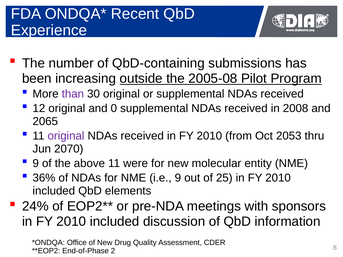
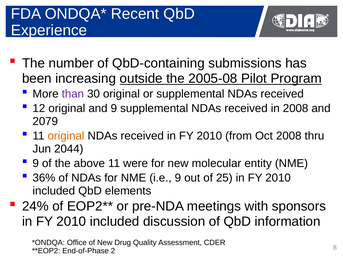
and 0: 0 -> 9
2065: 2065 -> 2079
original at (66, 136) colour: purple -> orange
Oct 2053: 2053 -> 2008
2070: 2070 -> 2044
